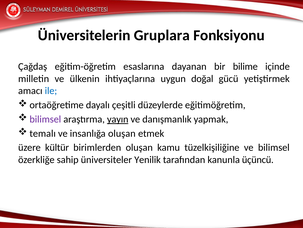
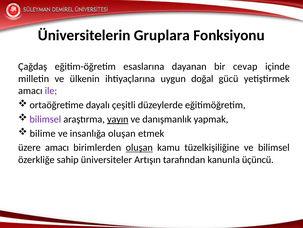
bilime: bilime -> cevap
ile colour: blue -> purple
temalı: temalı -> bilime
üzere kültür: kültür -> amacı
oluşan at (139, 147) underline: none -> present
Yenilik: Yenilik -> Artışın
